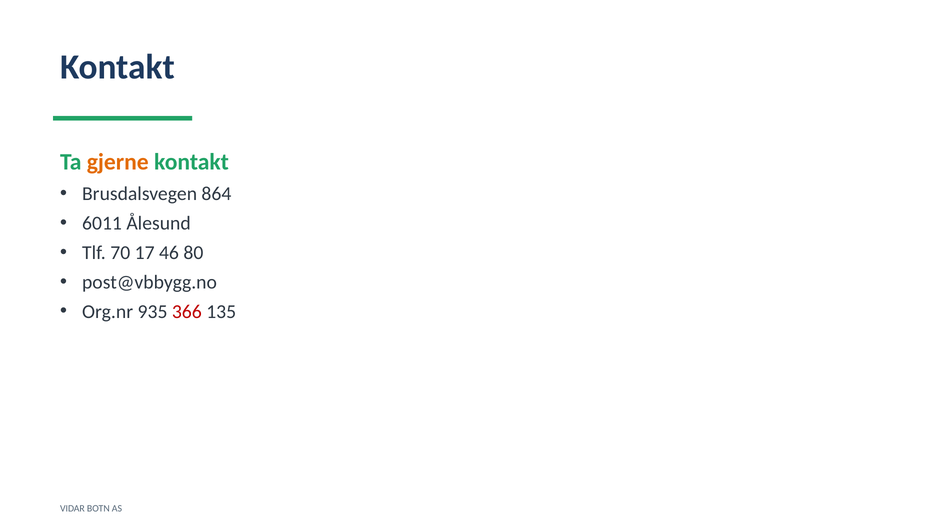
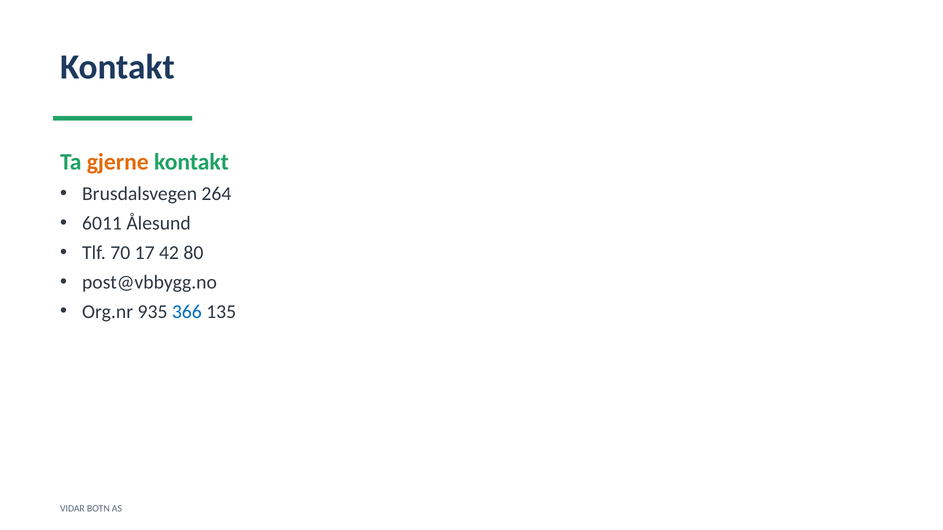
864: 864 -> 264
46: 46 -> 42
366 colour: red -> blue
